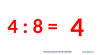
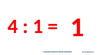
8 at (38, 26): 8 -> 1
4 at (77, 27): 4 -> 1
